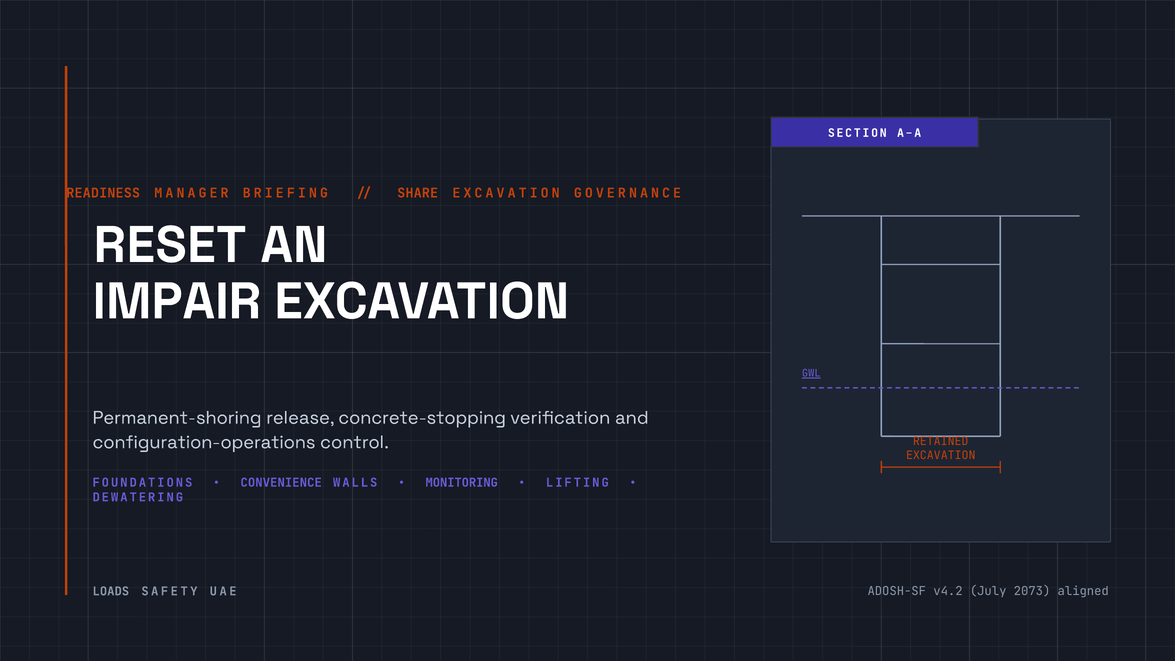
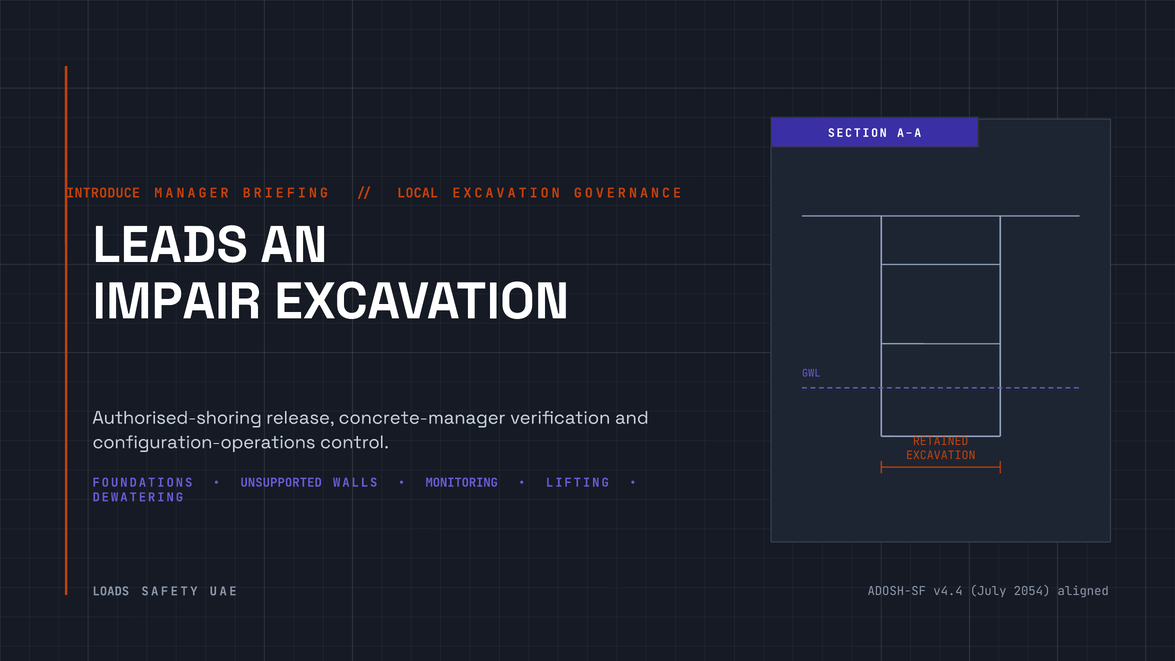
READINESS: READINESS -> INTRODUCE
SHARE: SHARE -> LOCAL
RESET: RESET -> LEADS
GWL underline: present -> none
Permanent-shoring: Permanent-shoring -> Authorised-shoring
concrete-stopping: concrete-stopping -> concrete-manager
CONVENIENCE: CONVENIENCE -> UNSUPPORTED
v4.2: v4.2 -> v4.4
2073: 2073 -> 2054
